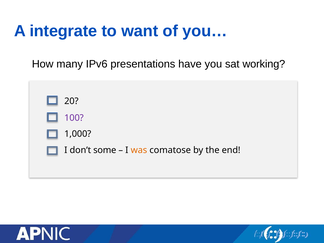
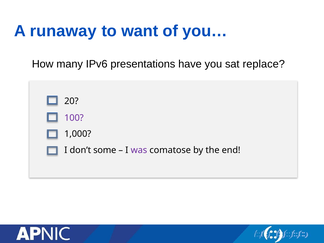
integrate: integrate -> runaway
working: working -> replace
was colour: orange -> purple
